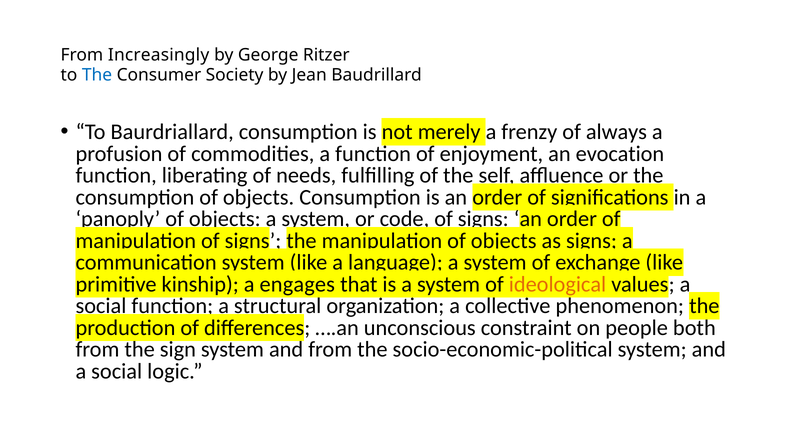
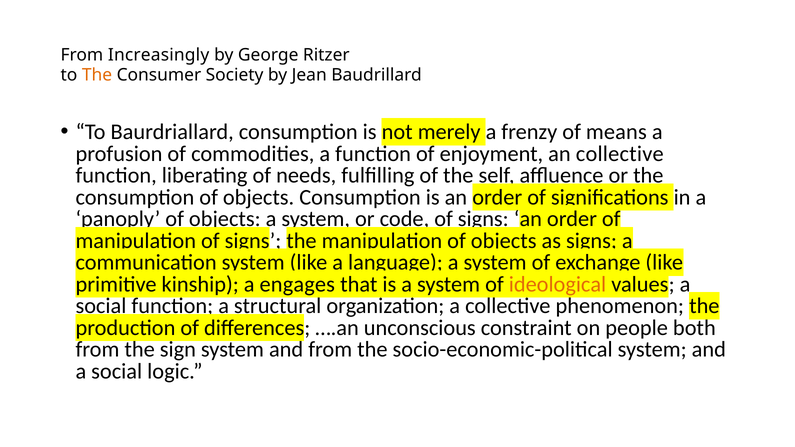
The at (97, 75) colour: blue -> orange
always: always -> means
an evocation: evocation -> collective
